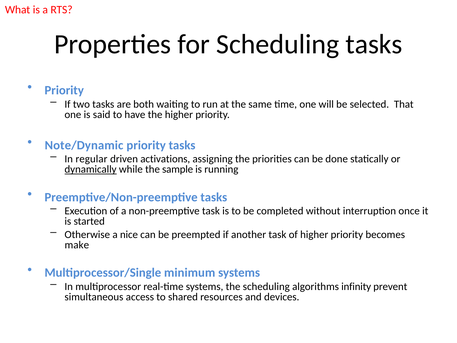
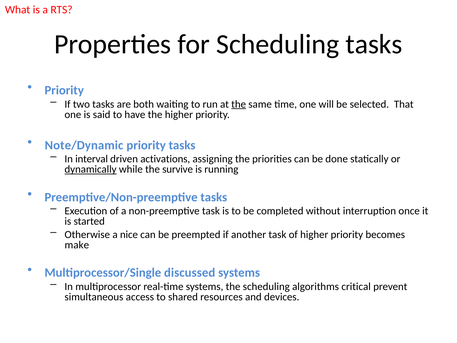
the at (239, 104) underline: none -> present
regular: regular -> interval
sample: sample -> survive
minimum: minimum -> discussed
infinity: infinity -> critical
